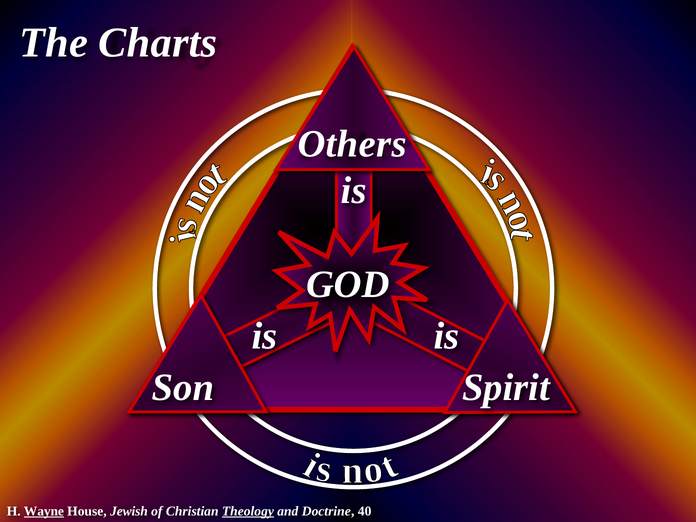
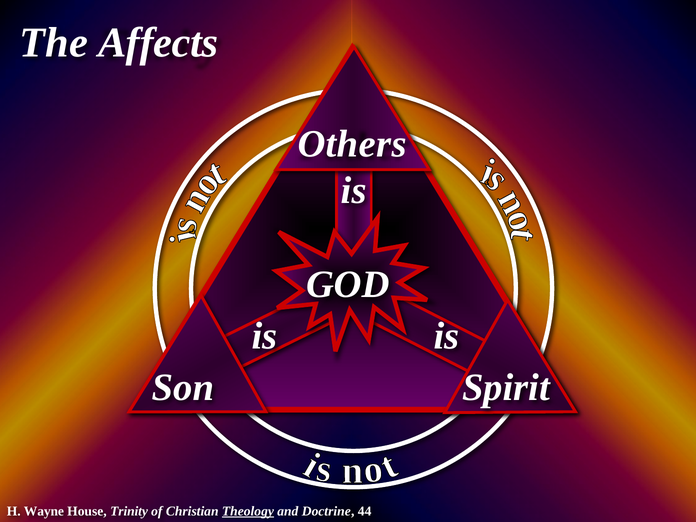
Charts: Charts -> Affects
Wayne underline: present -> none
Jewish: Jewish -> Trinity
40: 40 -> 44
